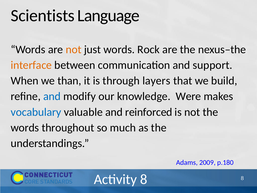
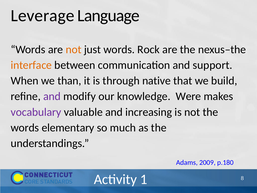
Scientists: Scientists -> Leverage
layers: layers -> native
and at (52, 96) colour: blue -> purple
vocabulary colour: blue -> purple
reinforced: reinforced -> increasing
throughout: throughout -> elementary
Activity 8: 8 -> 1
